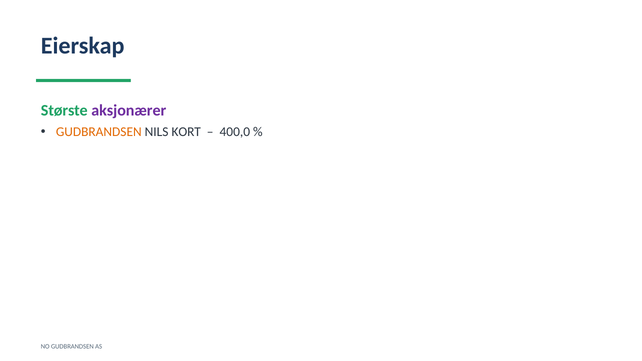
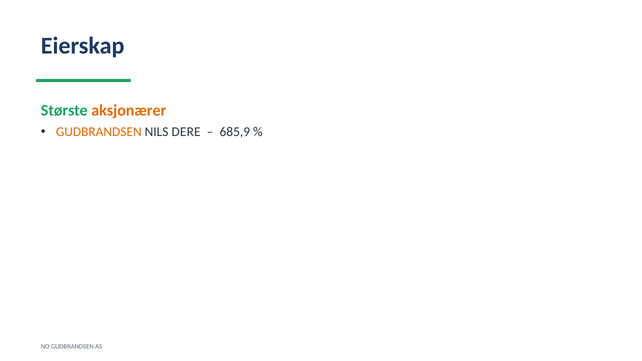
aksjonærer colour: purple -> orange
KORT: KORT -> DERE
400,0: 400,0 -> 685,9
